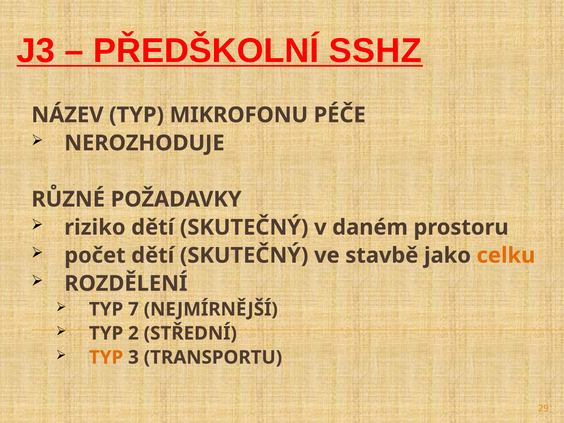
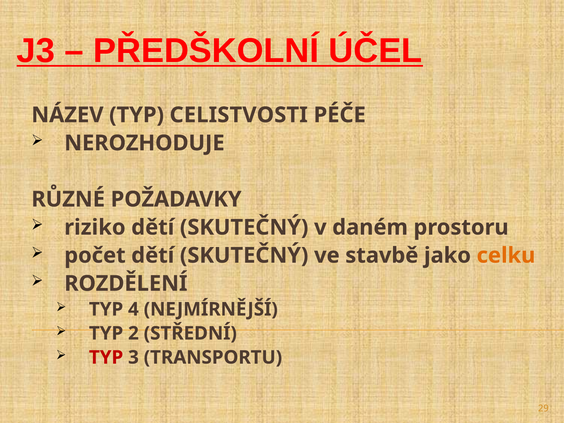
SSHZ: SSHZ -> ÚČEL
MIKROFONU: MIKROFONU -> CELISTVOSTI
7: 7 -> 4
TYP at (106, 357) colour: orange -> red
